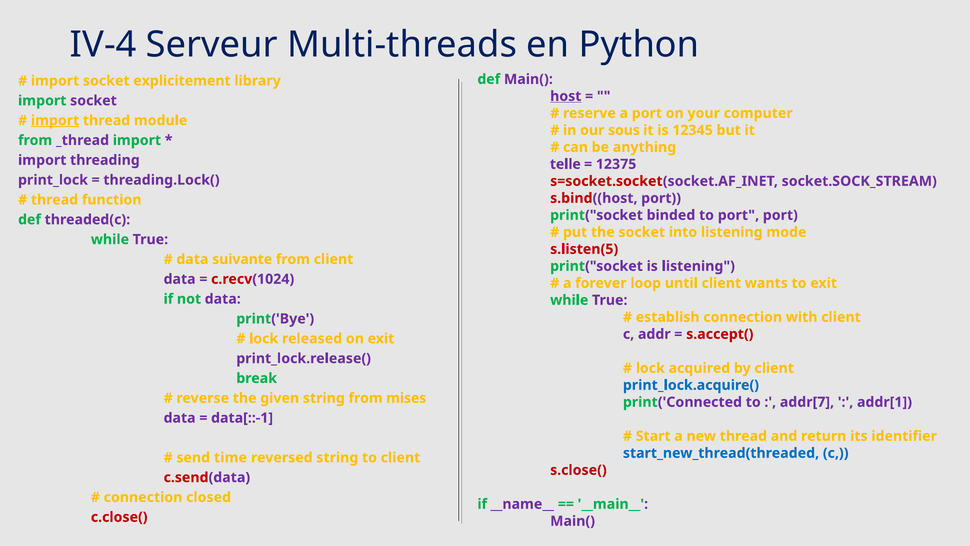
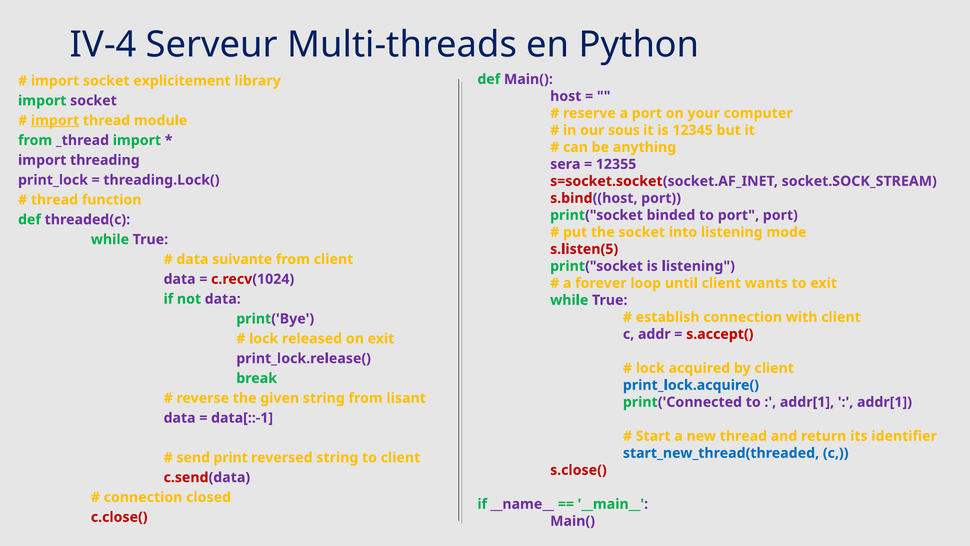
host underline: present -> none
telle: telle -> sera
12375: 12375 -> 12355
mises: mises -> lisant
addr[7 at (807, 402): addr[7 -> addr[1
time: time -> print
